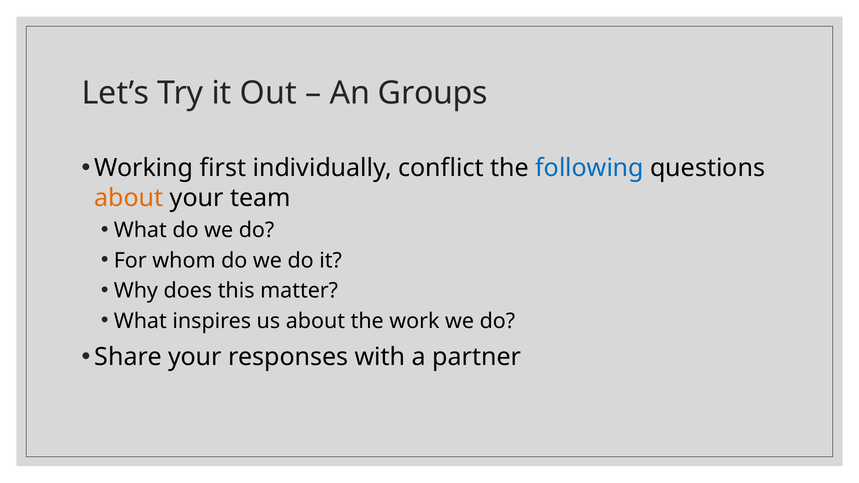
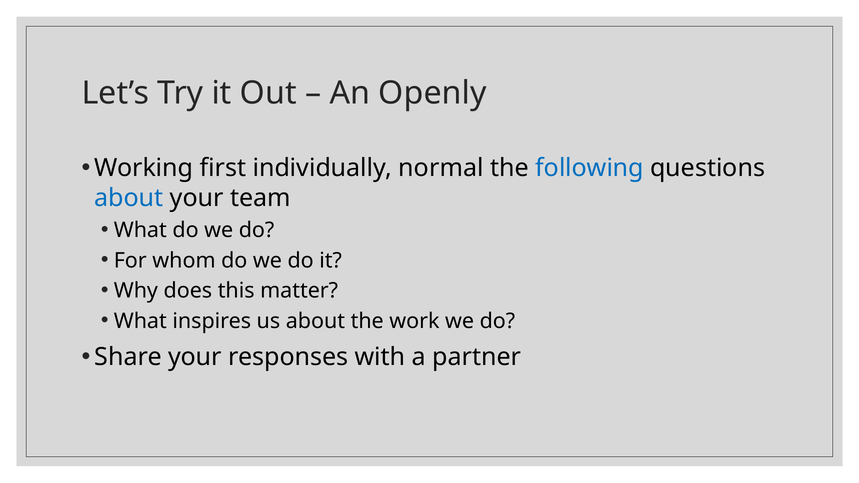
Groups: Groups -> Openly
conflict: conflict -> normal
about at (129, 198) colour: orange -> blue
